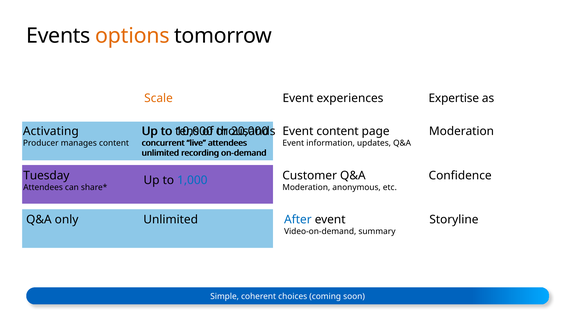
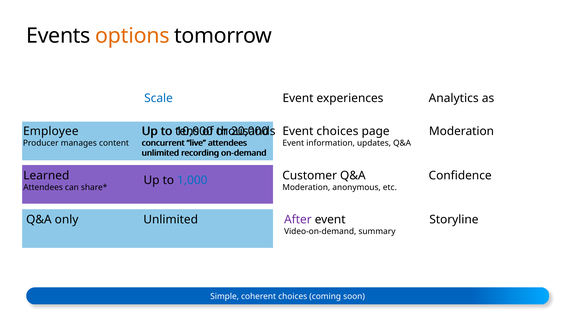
Scale colour: orange -> blue
Expertise: Expertise -> Analytics
Activating: Activating -> Employee
Event content: content -> choices
Tuesday: Tuesday -> Learned
After colour: blue -> purple
